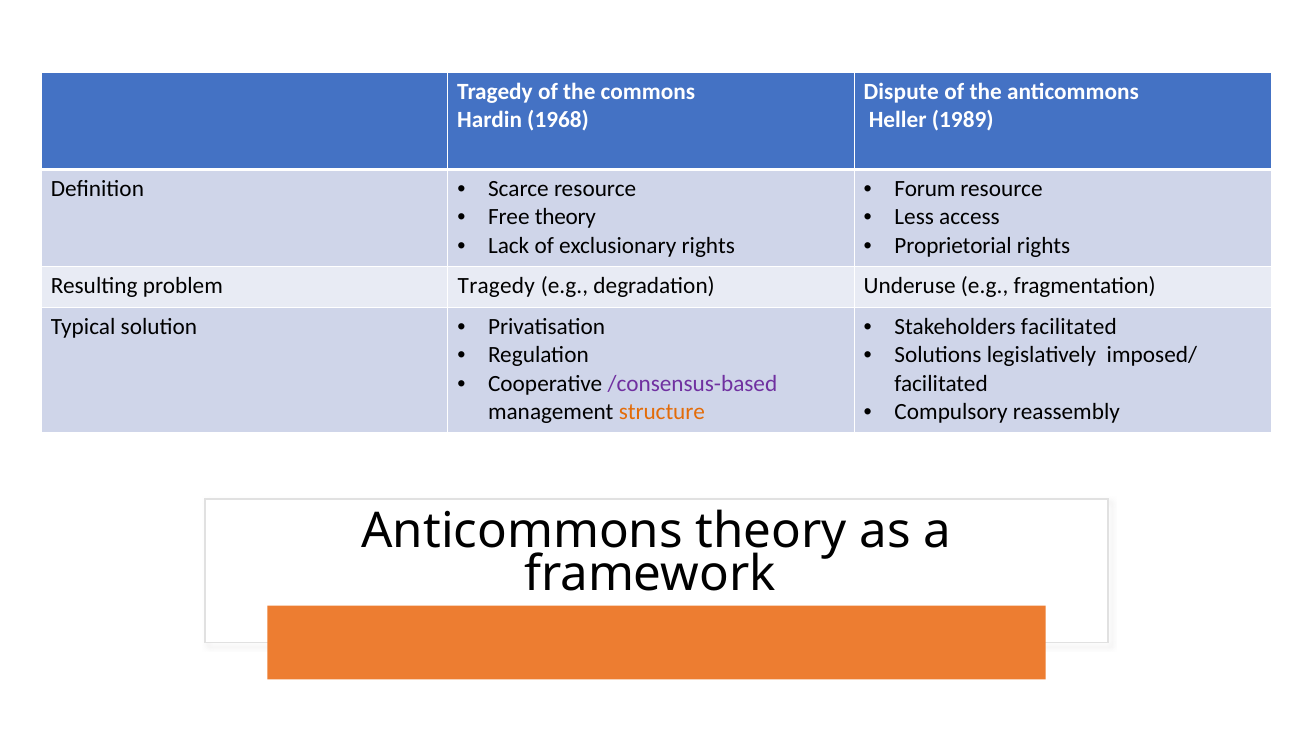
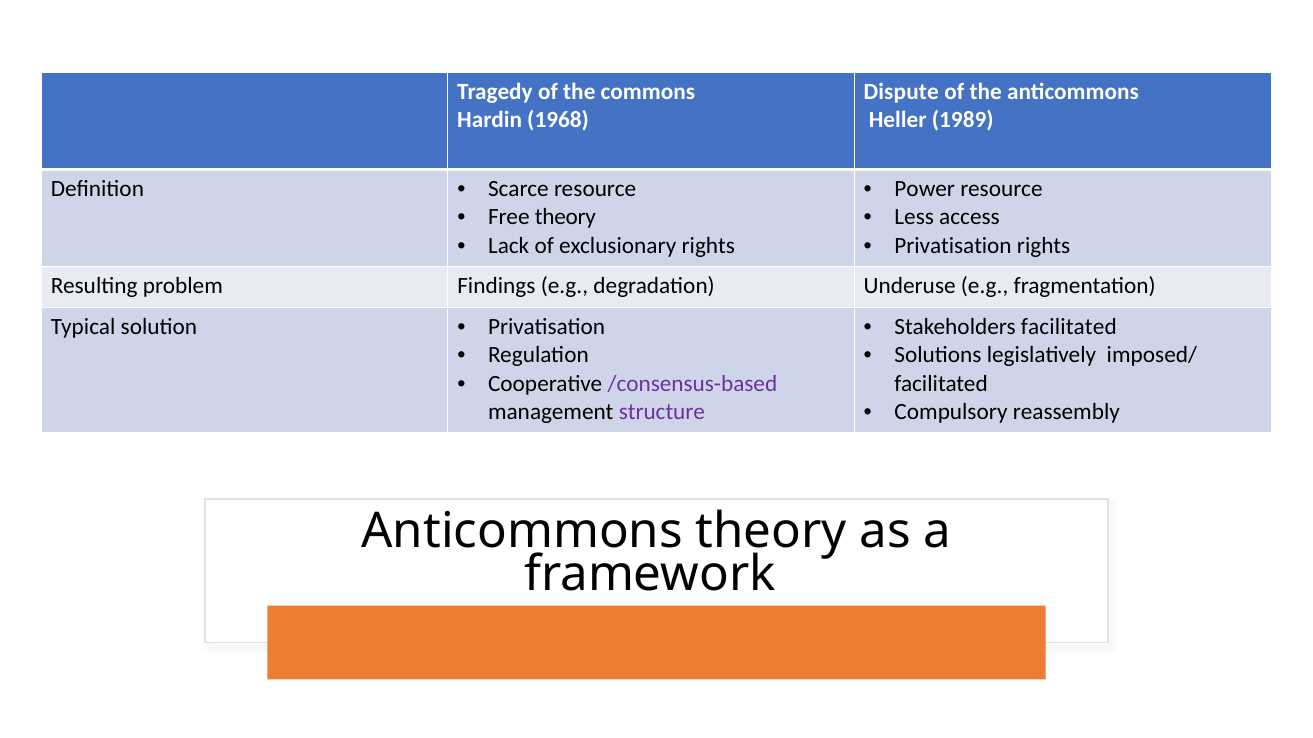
Forum: Forum -> Power
Proprietorial at (953, 246): Proprietorial -> Privatisation
problem Tragedy: Tragedy -> Findings
structure colour: orange -> purple
